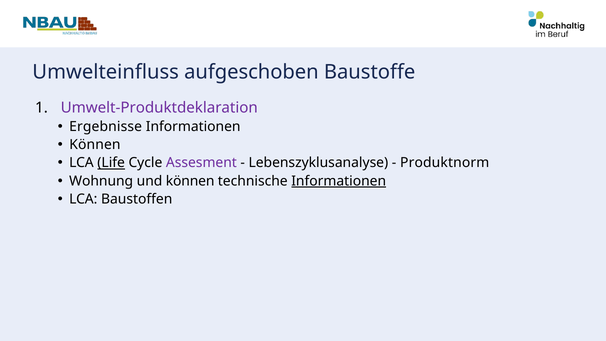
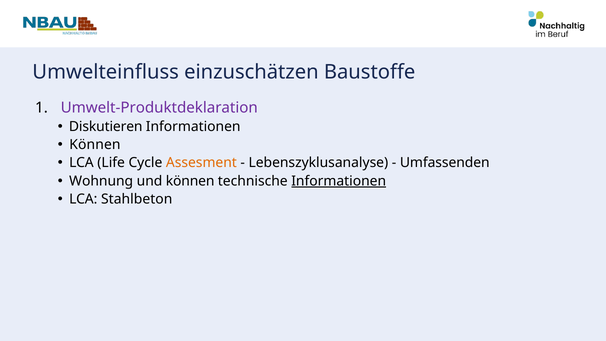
aufgeschoben: aufgeschoben -> einzuschätzen
Ergebnisse: Ergebnisse -> Diskutieren
Life underline: present -> none
Assesment colour: purple -> orange
Produktnorm: Produktnorm -> Umfassenden
Baustoffen: Baustoffen -> Stahlbeton
